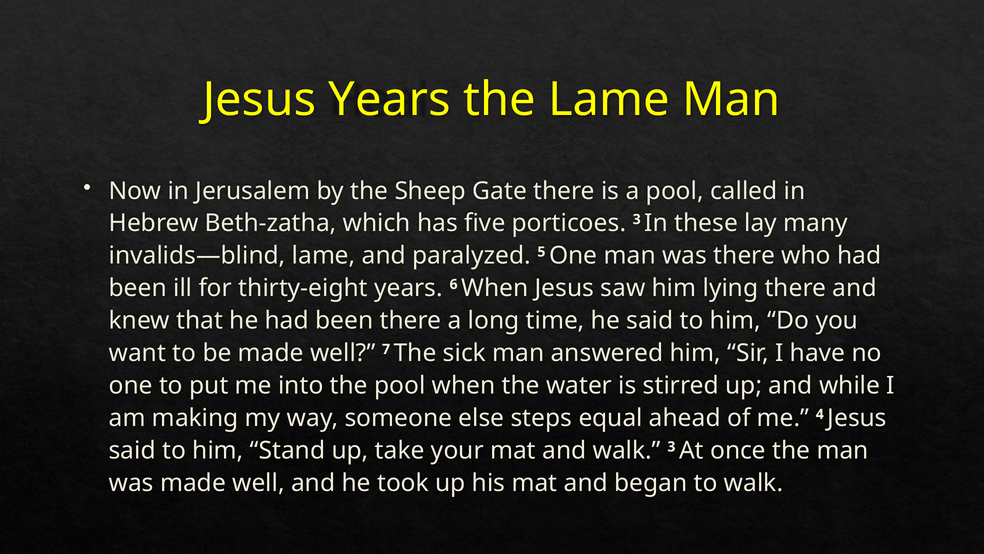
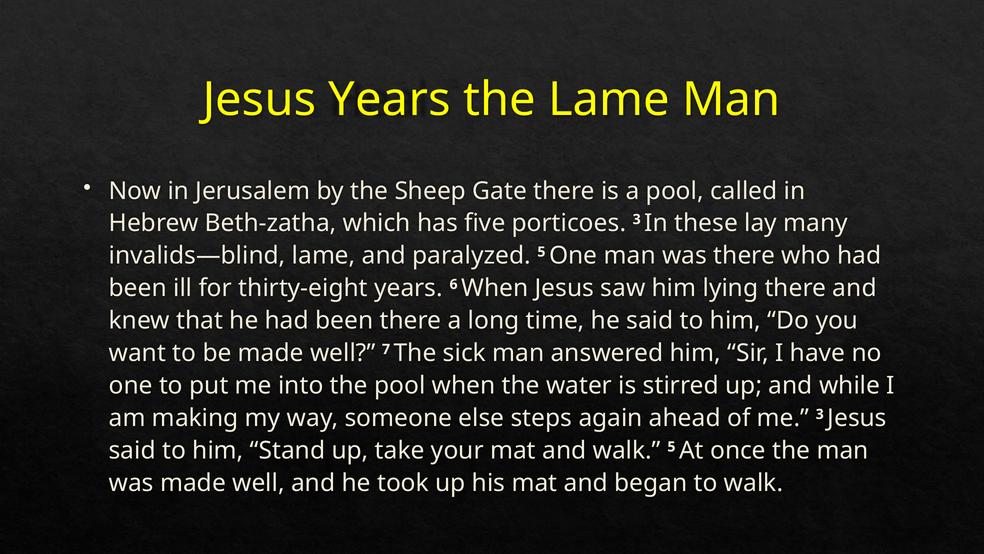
equal: equal -> again
me 4: 4 -> 3
walk 3: 3 -> 5
